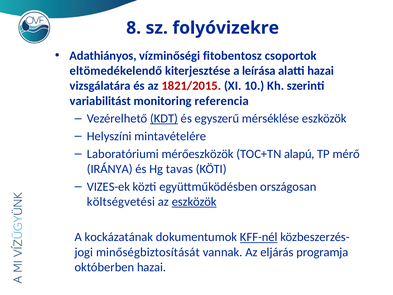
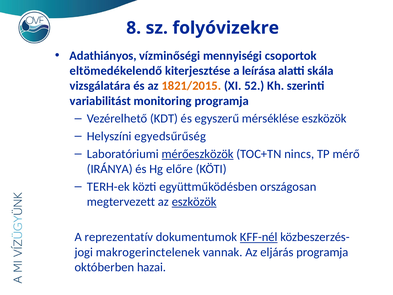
fitobentosz: fitobentosz -> mennyiségi
alatti hazai: hazai -> skála
1821/2015 colour: red -> orange
10: 10 -> 52
monitoring referencia: referencia -> programja
KDT underline: present -> none
mintavételére: mintavételére -> egyedsűrűség
mérőeszközök underline: none -> present
alapú: alapú -> nincs
tavas: tavas -> előre
VIZES-ek: VIZES-ek -> TERH-ek
költségvetési: költségvetési -> megtervezett
kockázatának: kockázatának -> reprezentatív
minőségbiztosítását: minőségbiztosítását -> makrogerinctelenek
